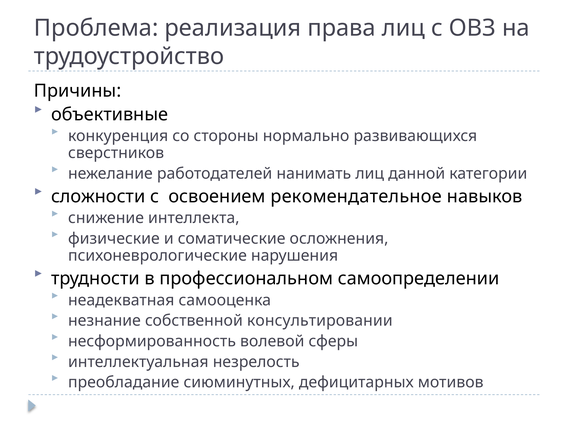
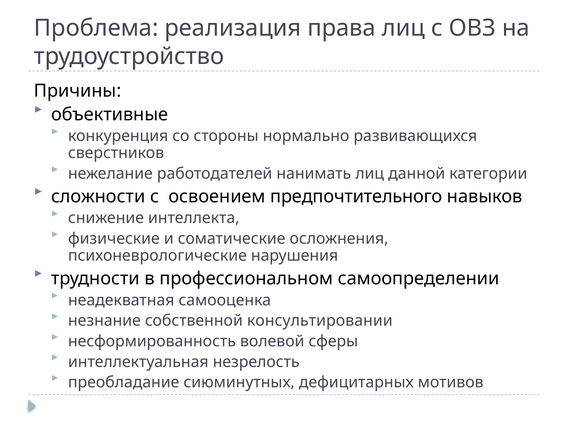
рекомендательное: рекомендательное -> предпочтительного
